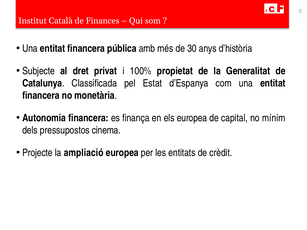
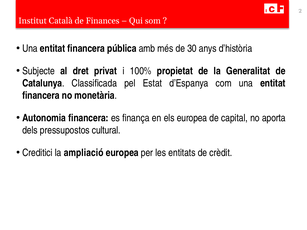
mínim: mínim -> aporta
cinema: cinema -> cultural
Projecte: Projecte -> Creditici
